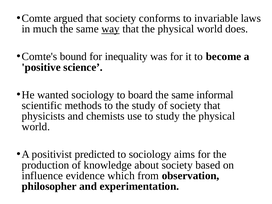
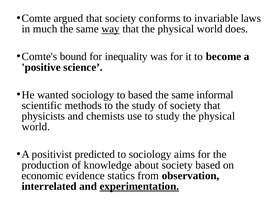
to board: board -> based
influence: influence -> economic
which: which -> statics
philosopher: philosopher -> interrelated
experimentation underline: none -> present
